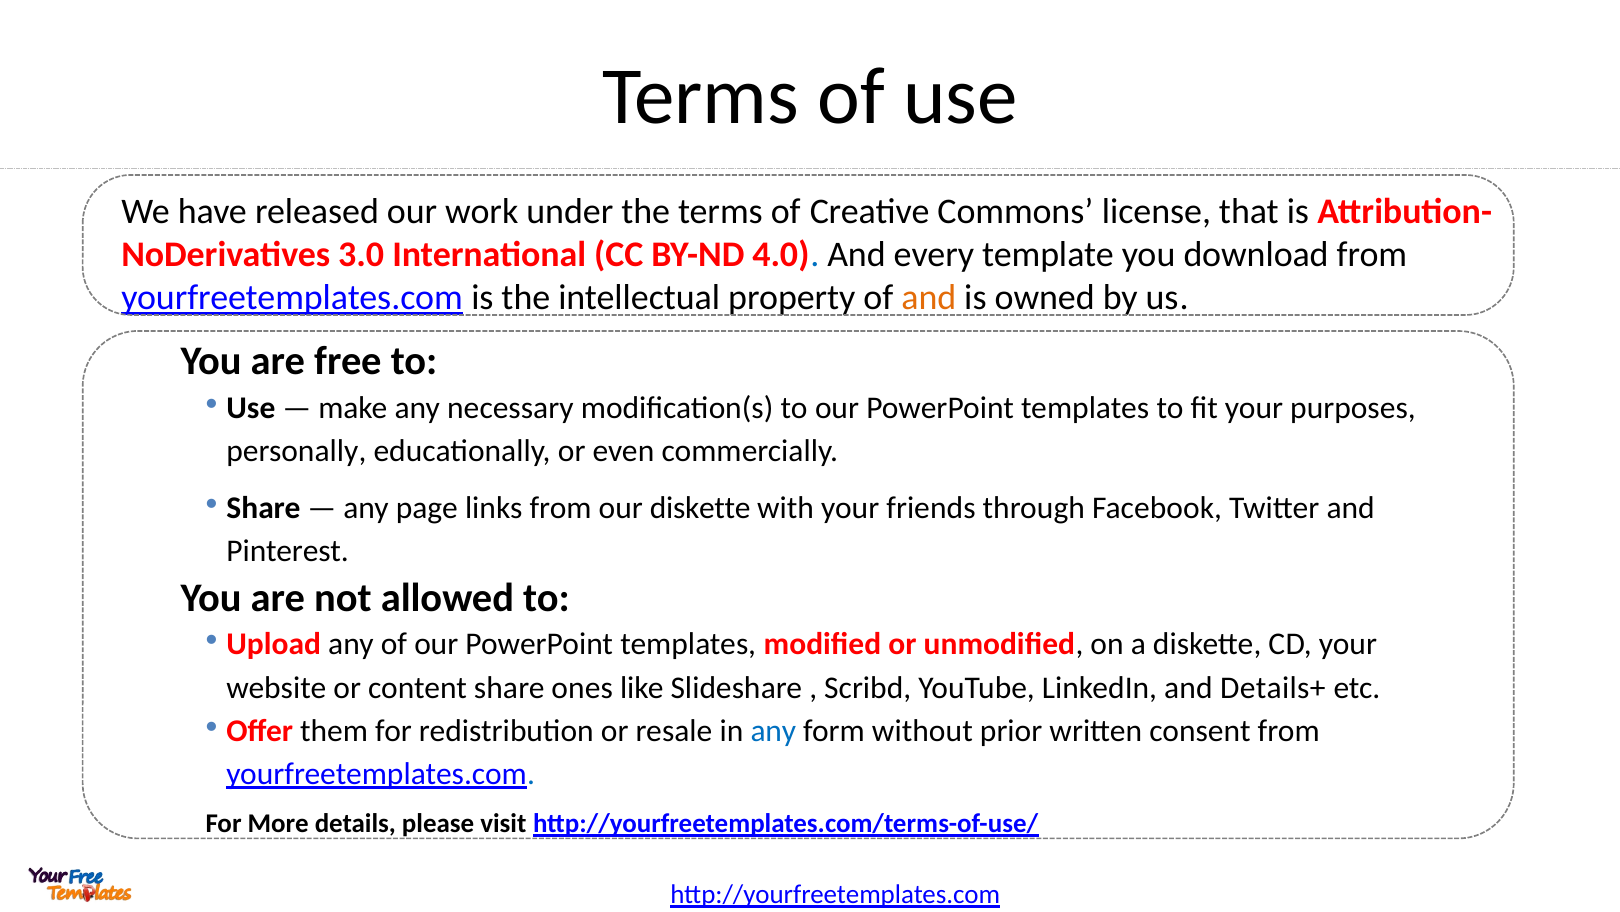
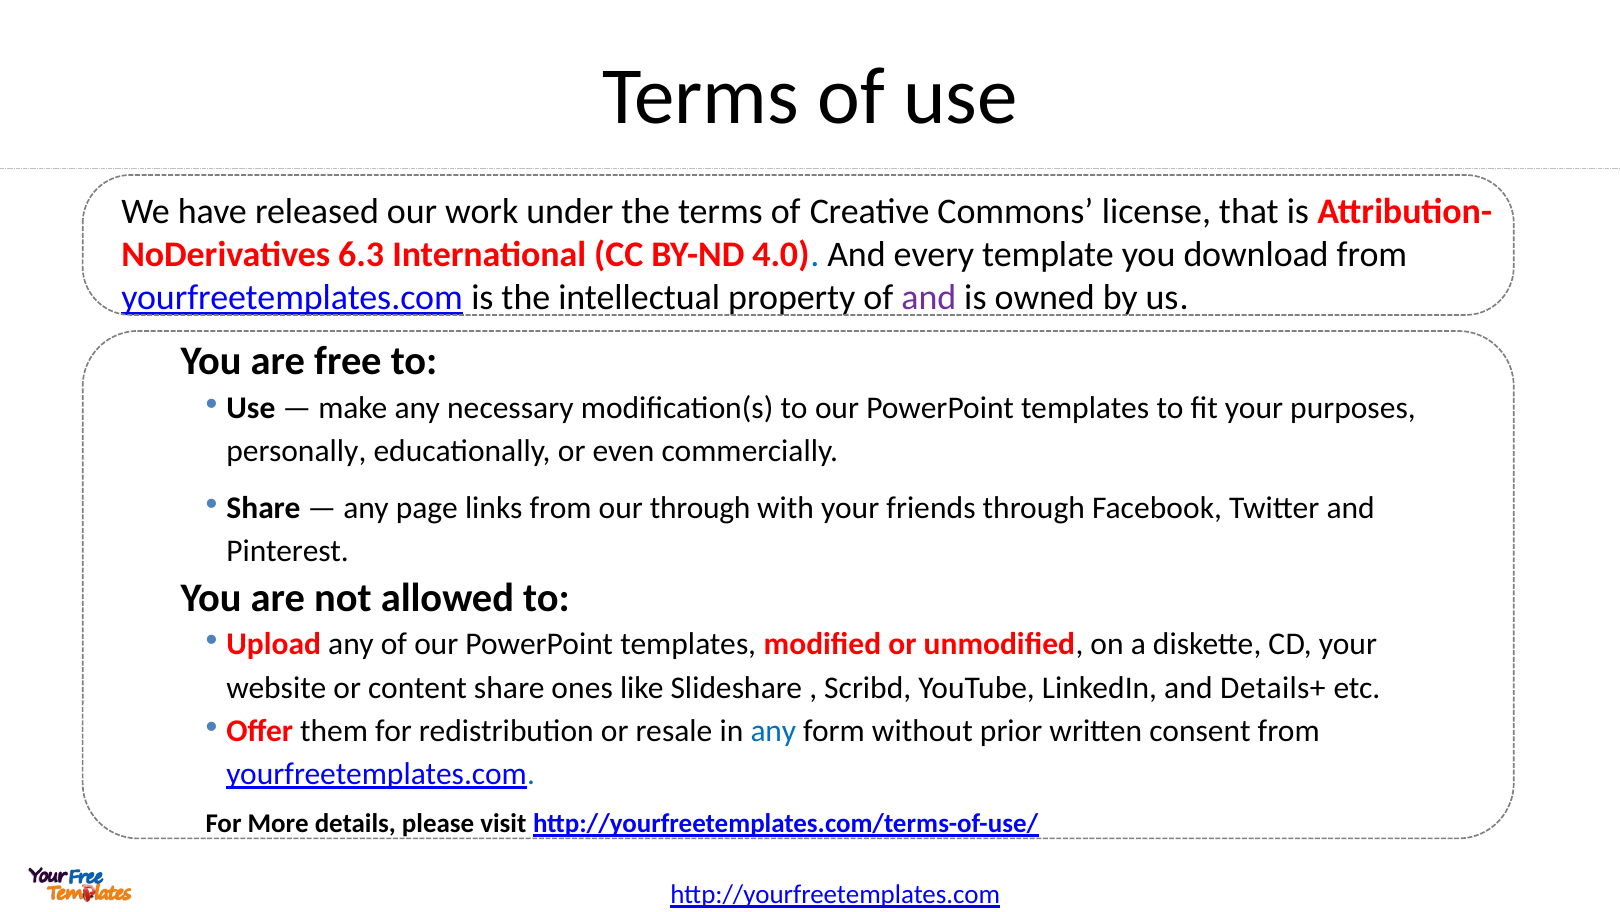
3.0: 3.0 -> 6.3
and at (929, 297) colour: orange -> purple
our diskette: diskette -> through
